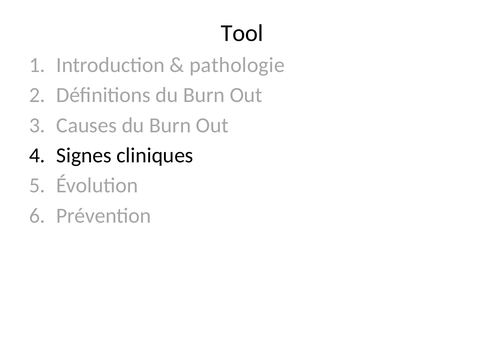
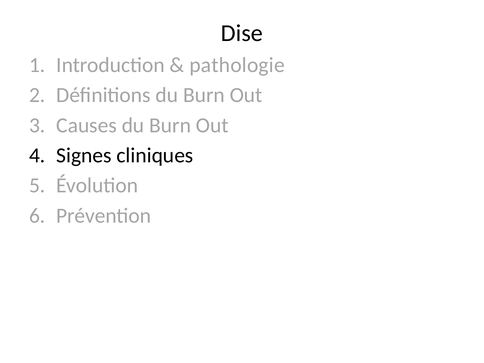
Tool: Tool -> Dise
